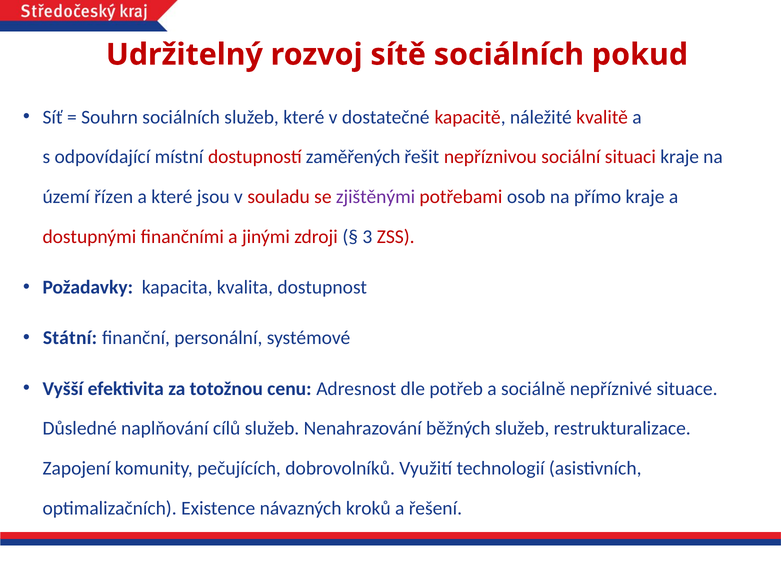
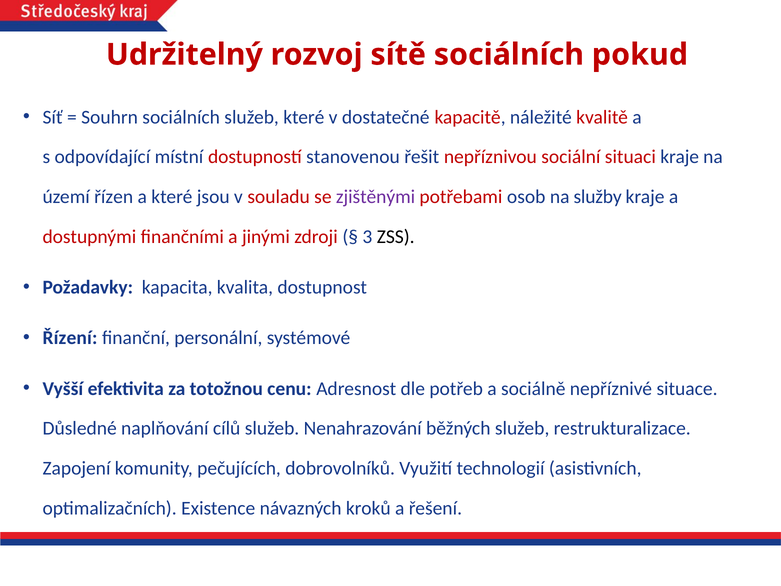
zaměřených: zaměřených -> stanovenou
přímo: přímo -> služby
ZSS colour: red -> black
Státní: Státní -> Řízení
